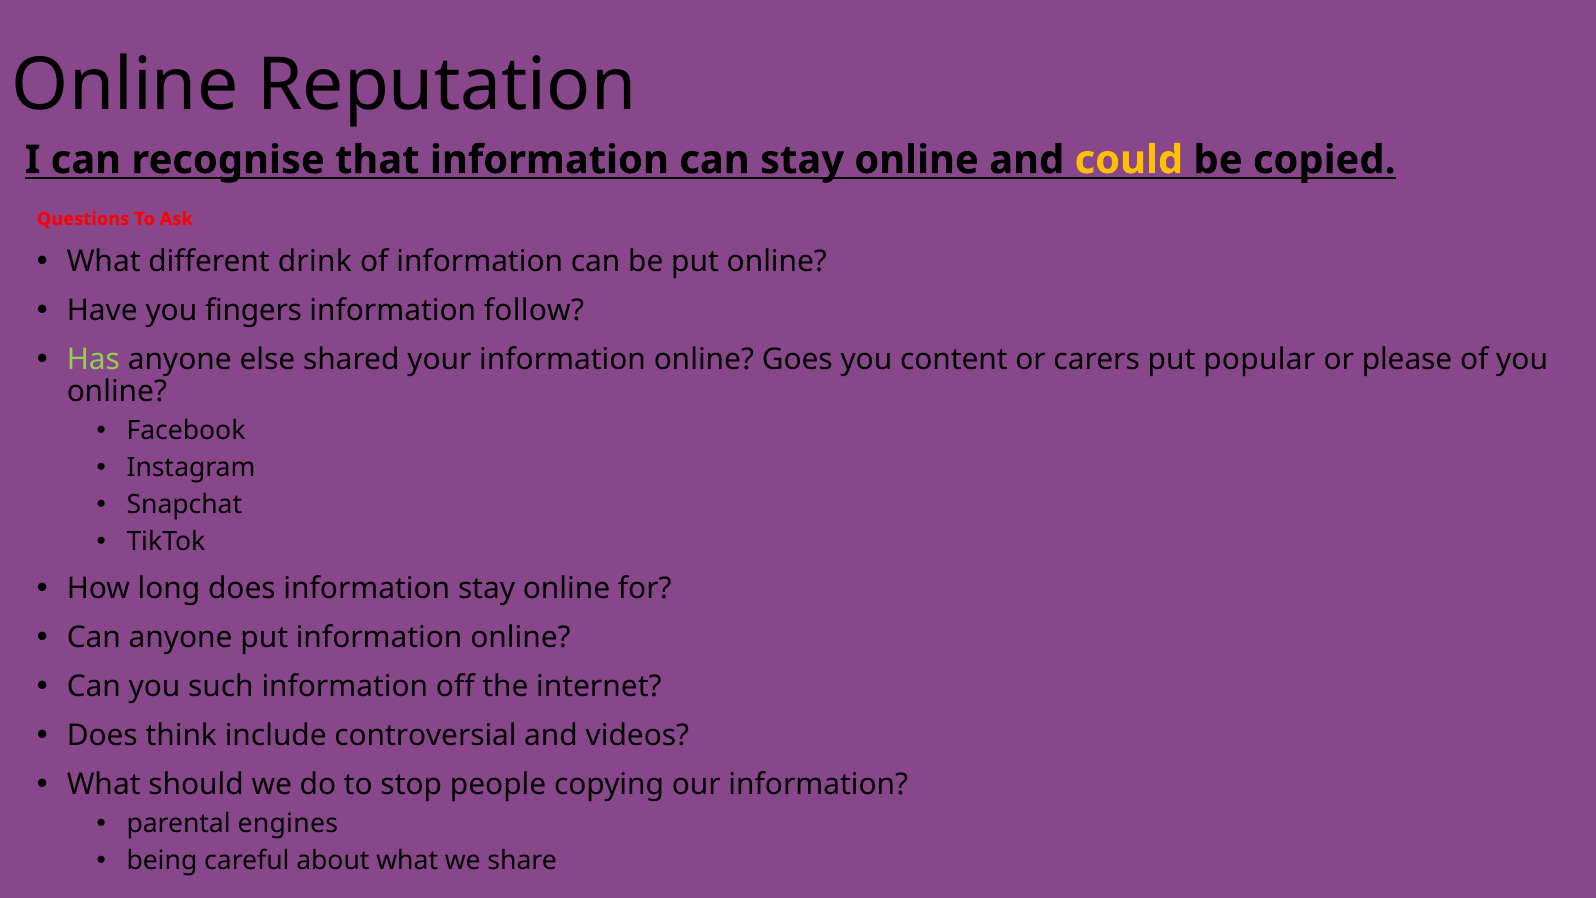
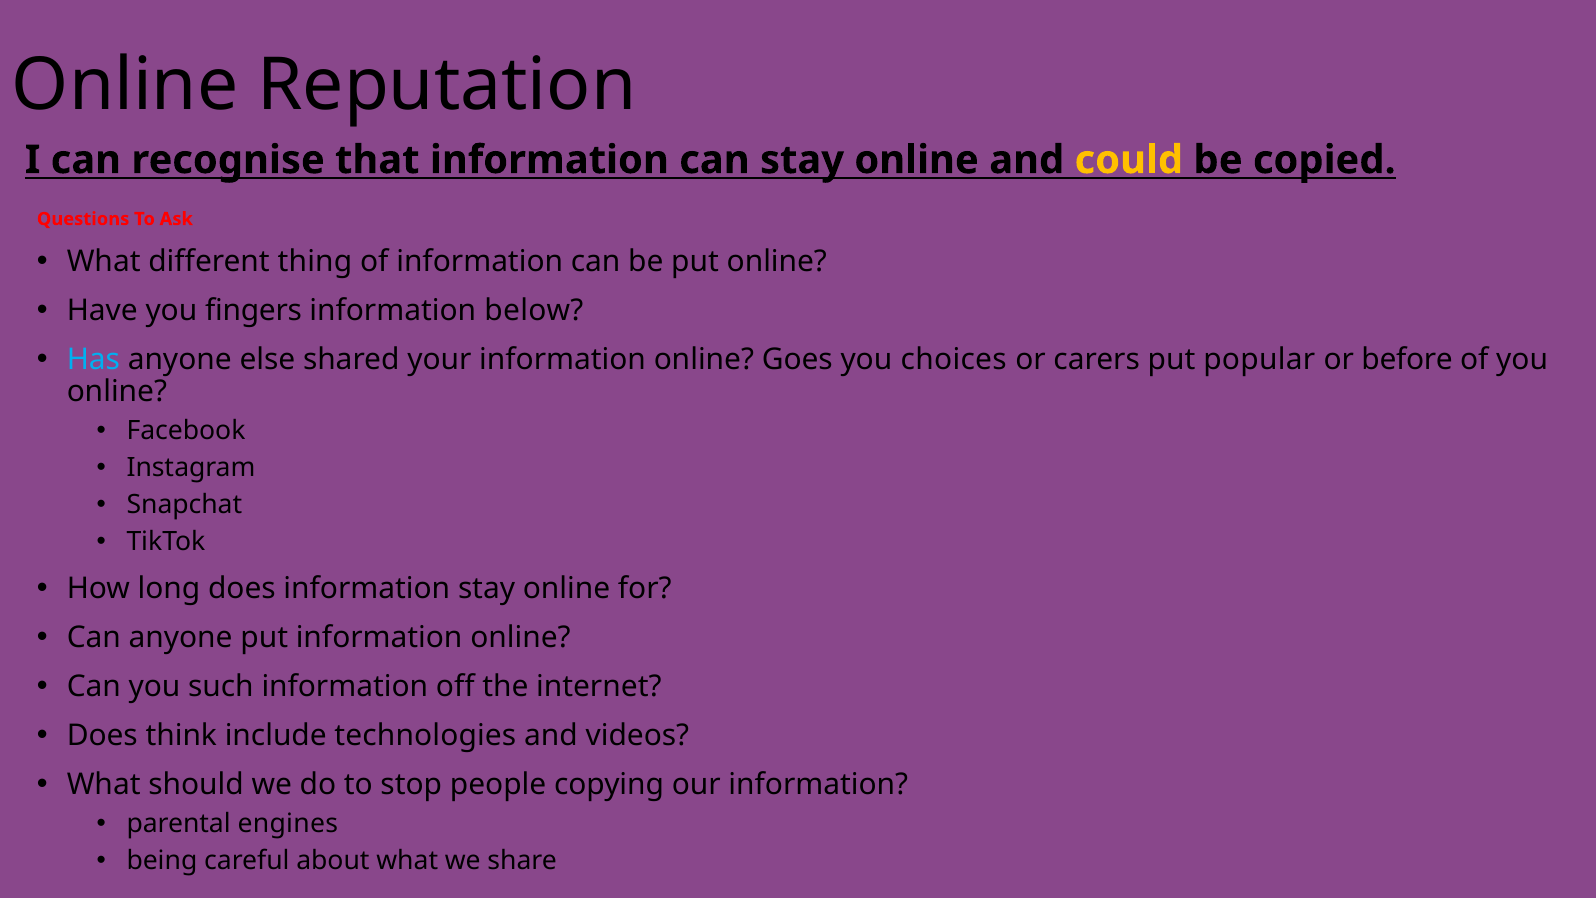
drink: drink -> thing
follow: follow -> below
Has colour: light green -> light blue
content: content -> choices
please: please -> before
controversial: controversial -> technologies
